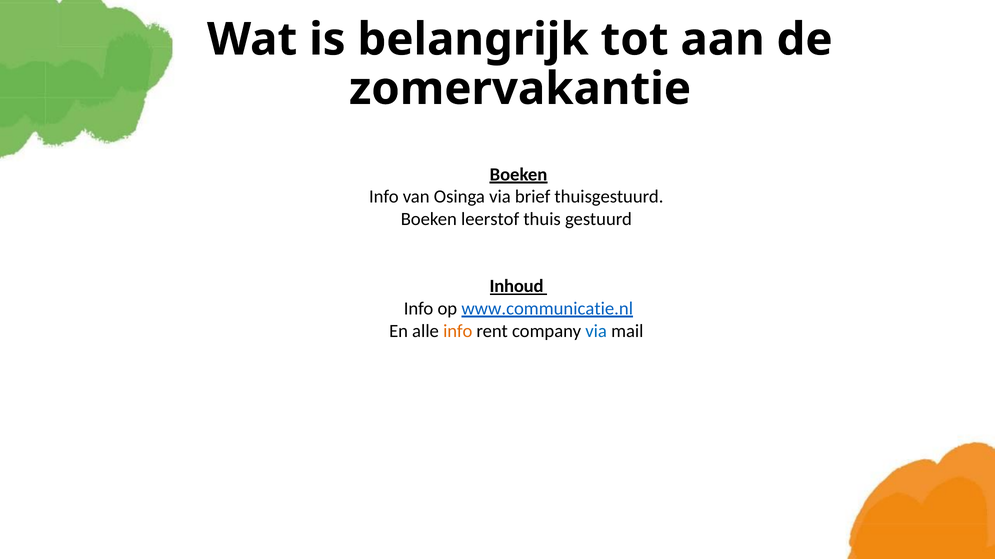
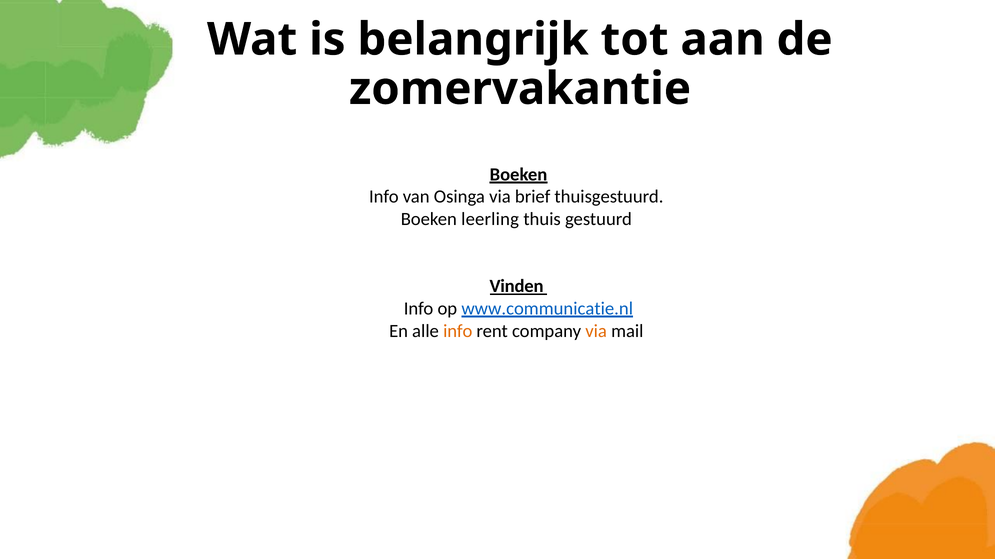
leerstof: leerstof -> leerling
Inhoud: Inhoud -> Vinden
via at (596, 332) colour: blue -> orange
